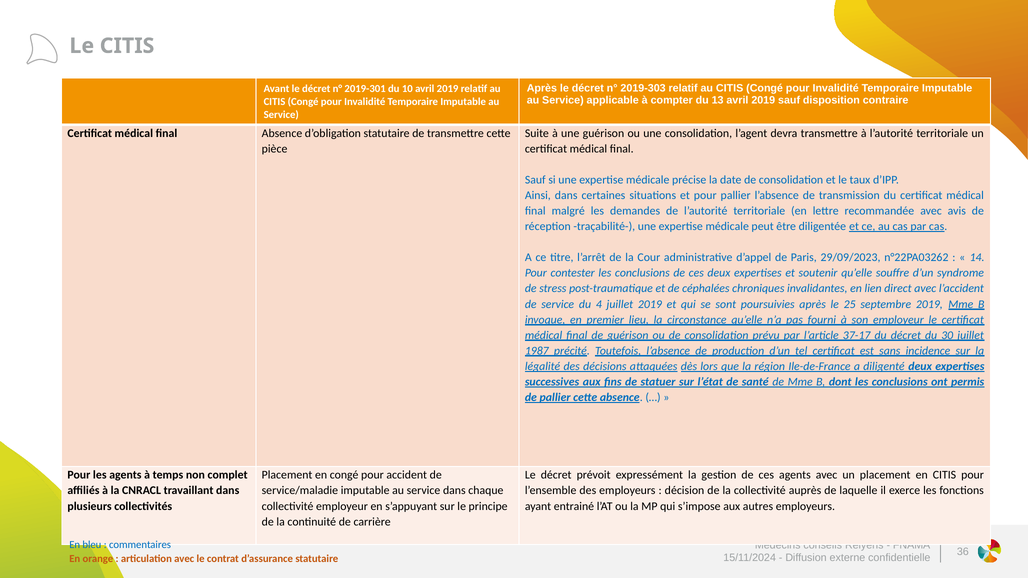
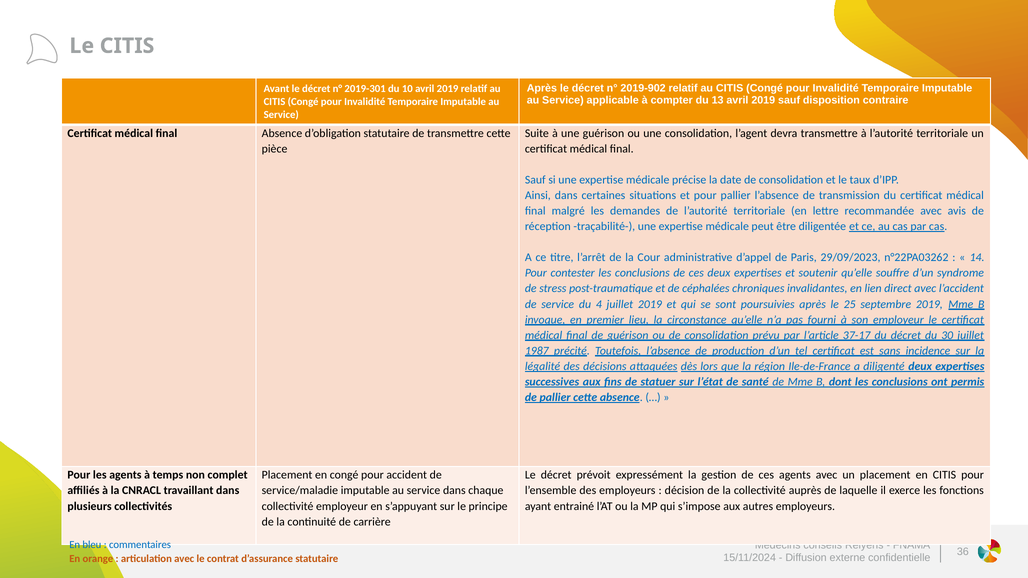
2019-303: 2019-303 -> 2019-902
